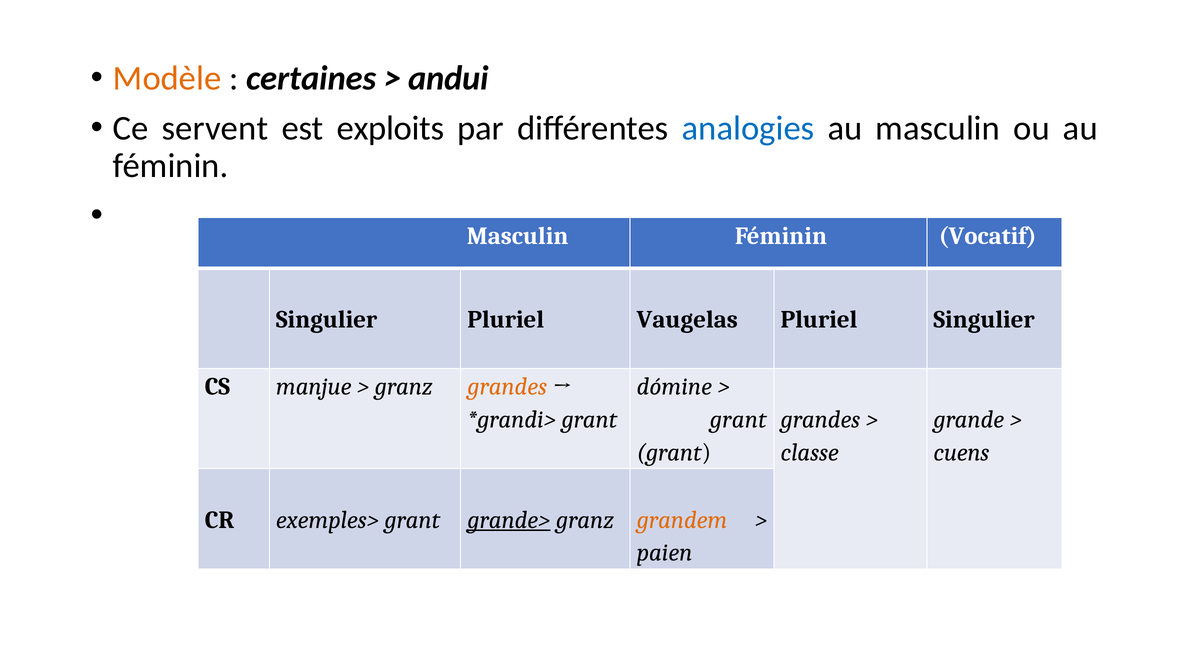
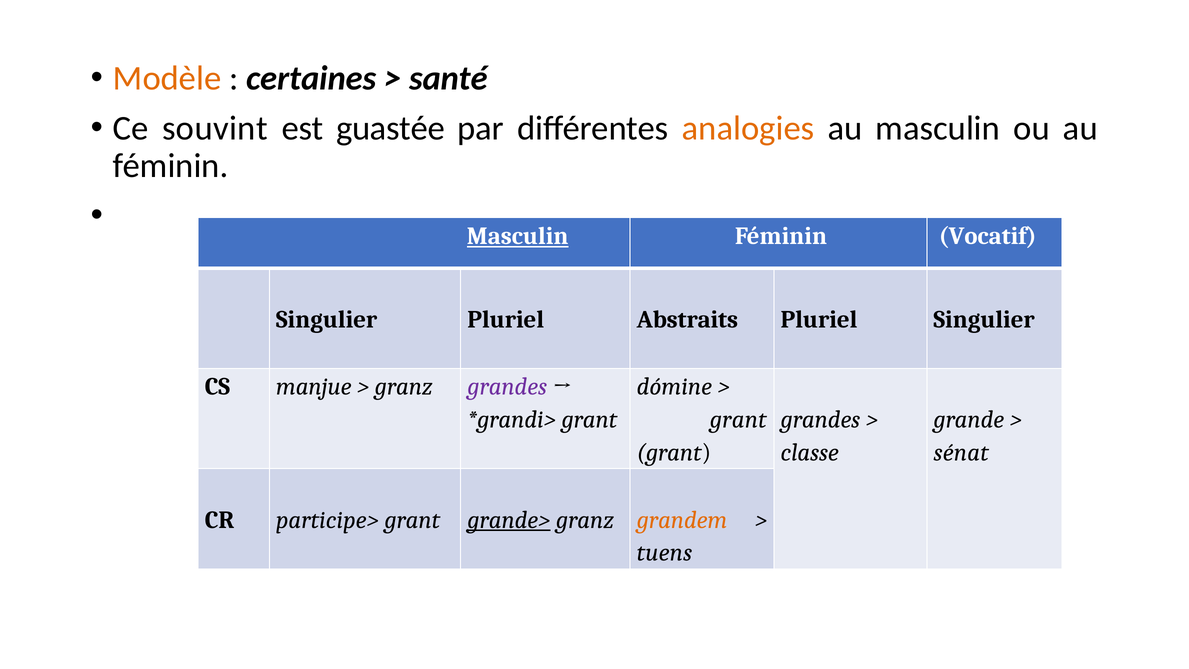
andui: andui -> santé
servent: servent -> souvint
exploits: exploits -> guastée
analogies colour: blue -> orange
Masculin at (518, 236) underline: none -> present
Vaugelas: Vaugelas -> Abstraits
grandes at (507, 387) colour: orange -> purple
cuens: cuens -> sénat
exemples>: exemples> -> participe>
paien: paien -> tuens
